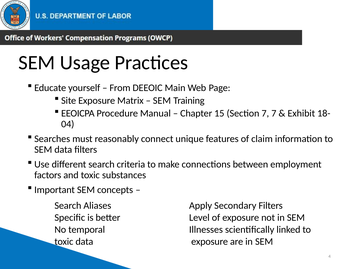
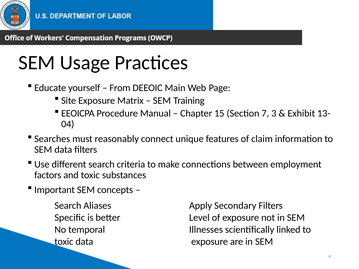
7 7: 7 -> 3
18-: 18- -> 13-
